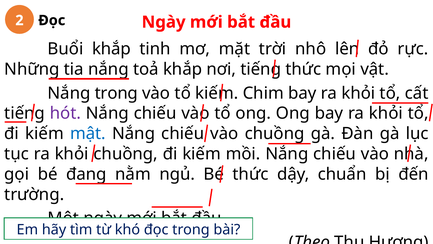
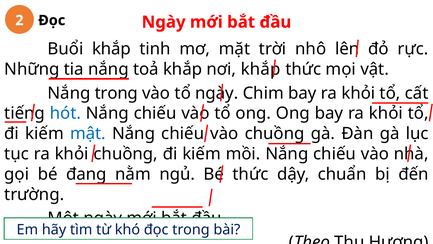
nơi tiếng: tiếng -> khắp
tổ kiếm: kiếm -> ngày
hót colour: purple -> blue
